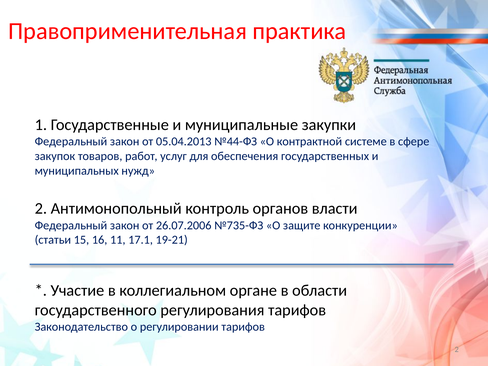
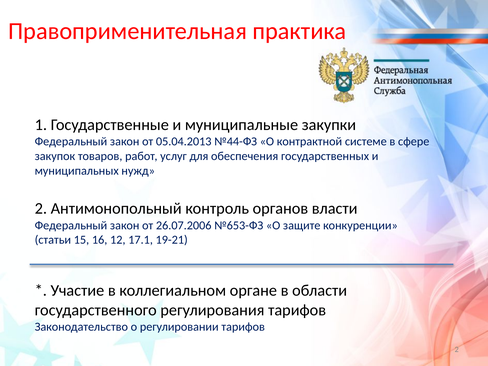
№735-ФЗ: №735-ФЗ -> №653-ФЗ
11: 11 -> 12
